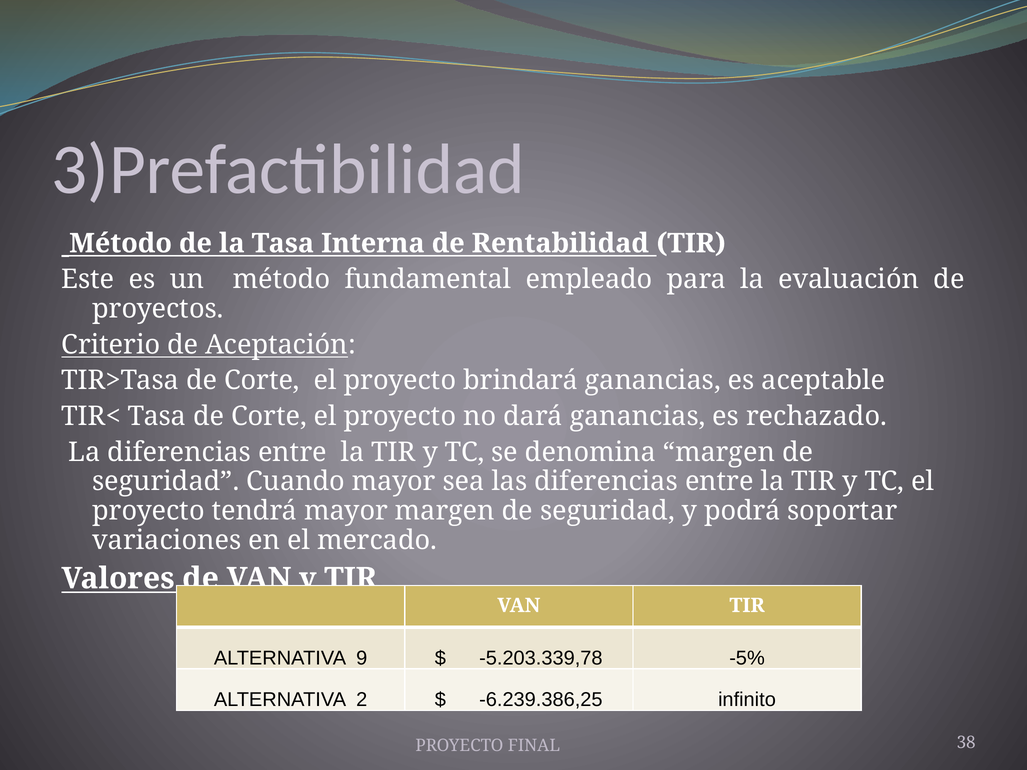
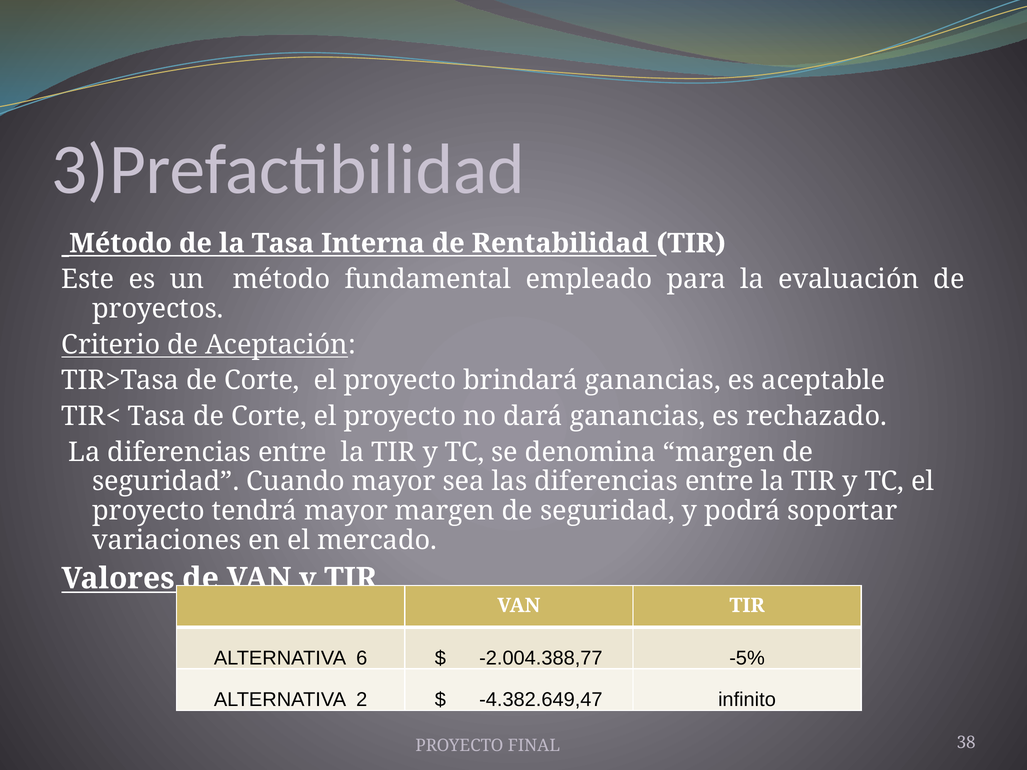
9: 9 -> 6
-5.203.339,78: -5.203.339,78 -> -2.004.388,77
-6.239.386,25: -6.239.386,25 -> -4.382.649,47
